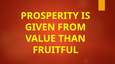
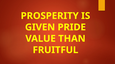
FROM: FROM -> PRIDE
